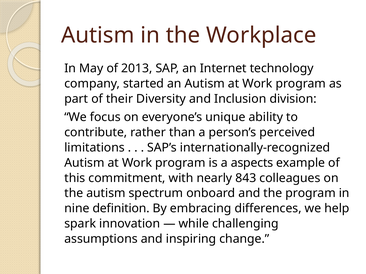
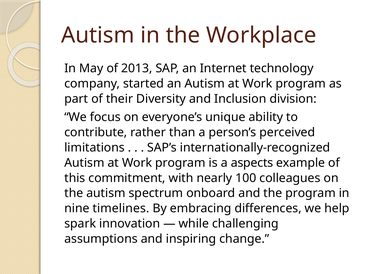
843: 843 -> 100
definition: definition -> timelines
